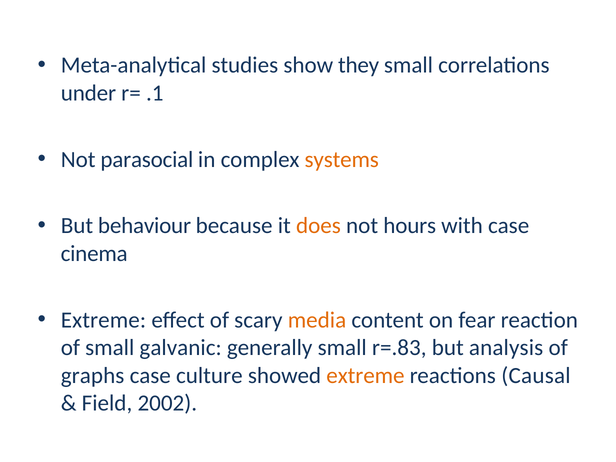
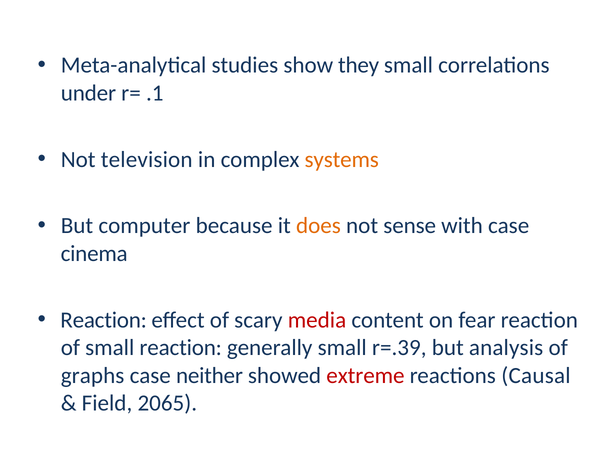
parasocial: parasocial -> television
behaviour: behaviour -> computer
hours: hours -> sense
Extreme at (103, 320): Extreme -> Reaction
media colour: orange -> red
small galvanic: galvanic -> reaction
r=.83: r=.83 -> r=.39
culture: culture -> neither
extreme at (365, 376) colour: orange -> red
2002: 2002 -> 2065
